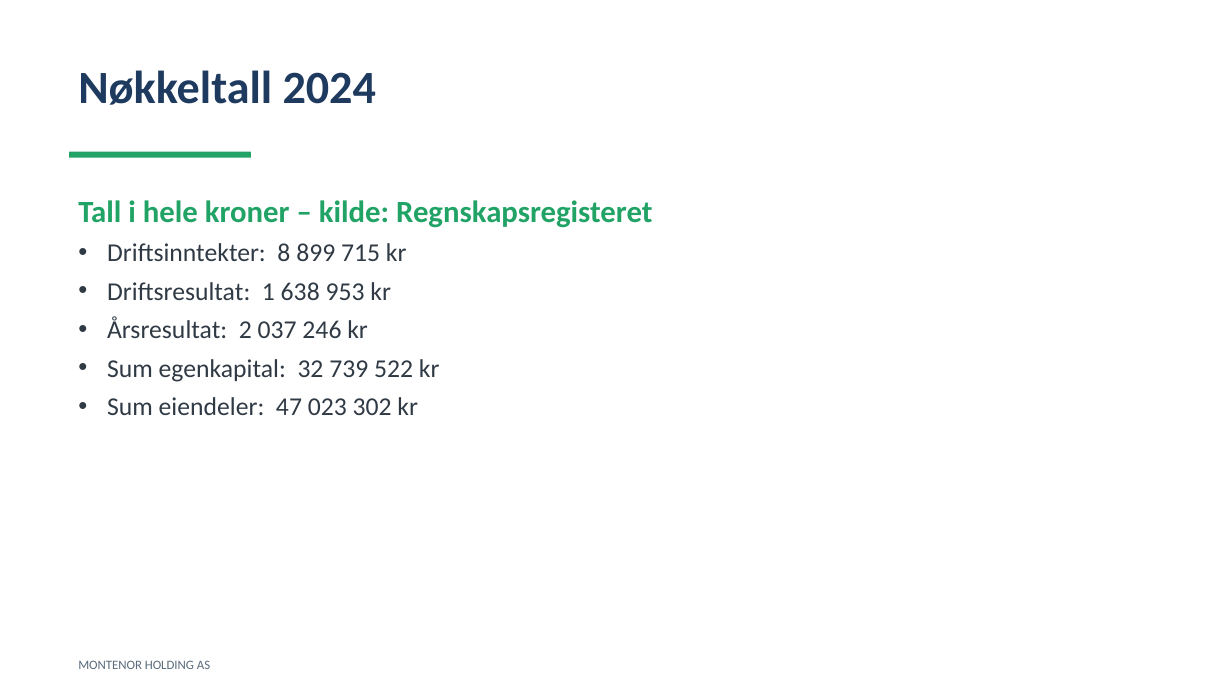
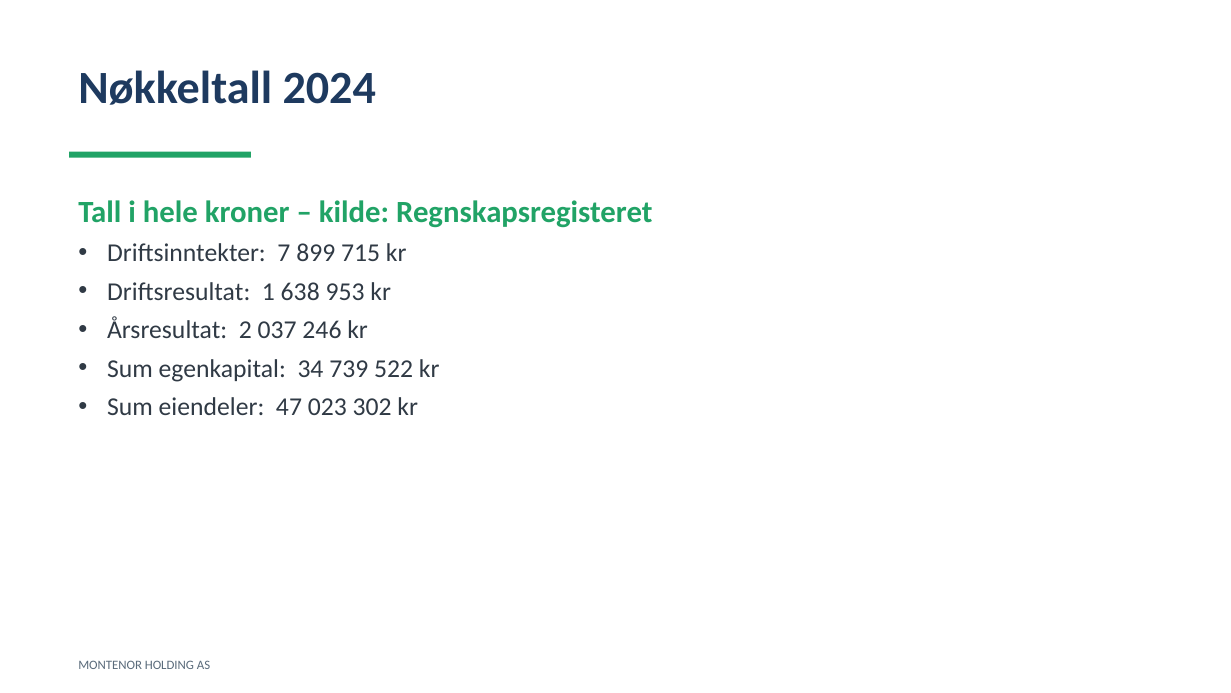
8: 8 -> 7
32: 32 -> 34
